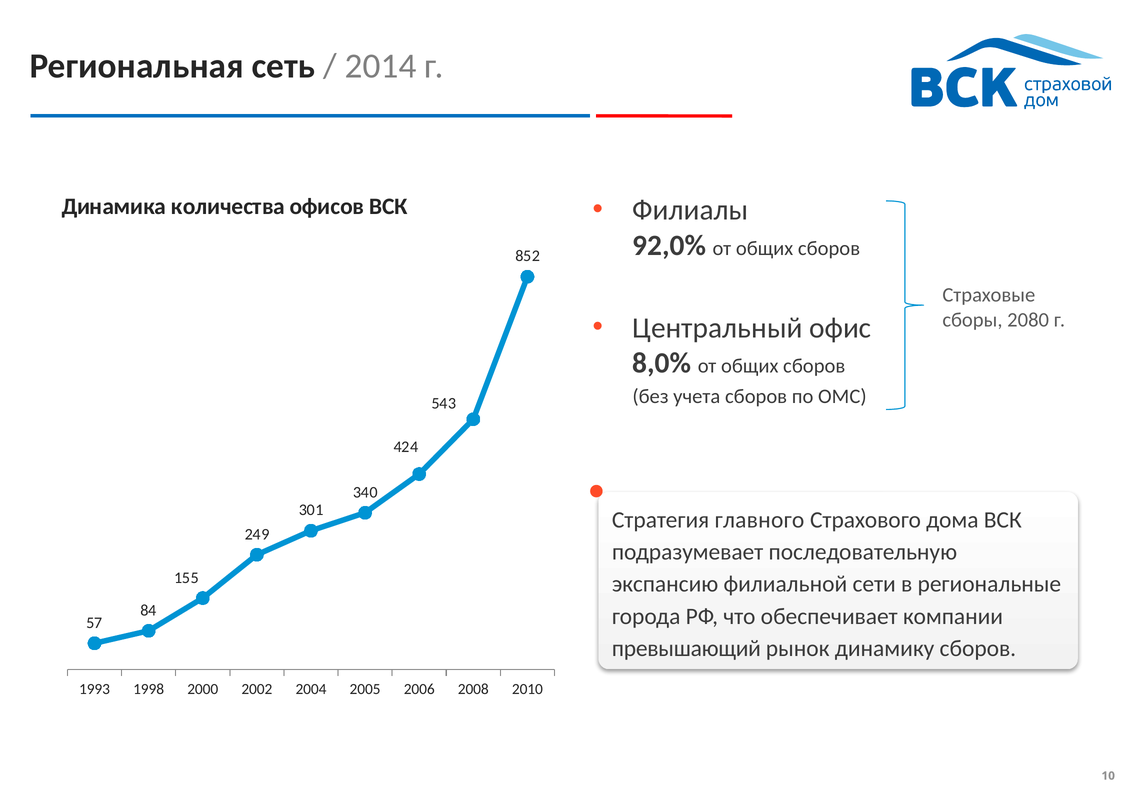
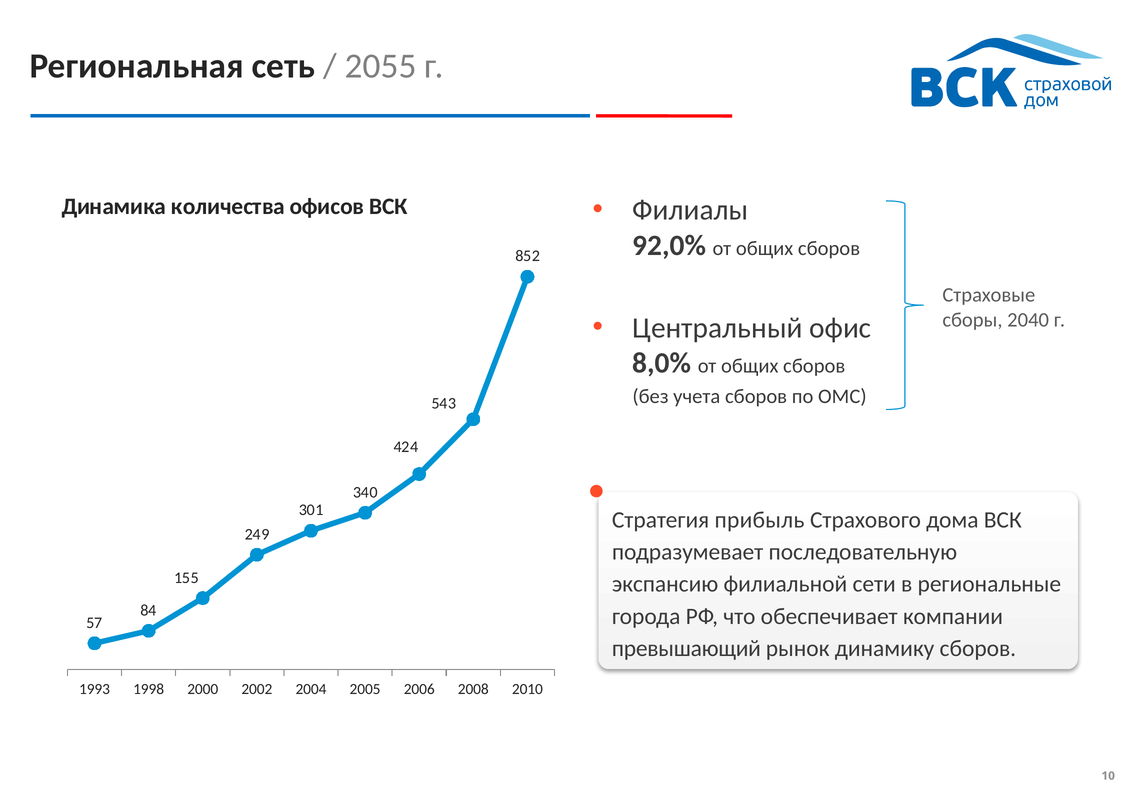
2014: 2014 -> 2055
2080: 2080 -> 2040
главного: главного -> прибыль
